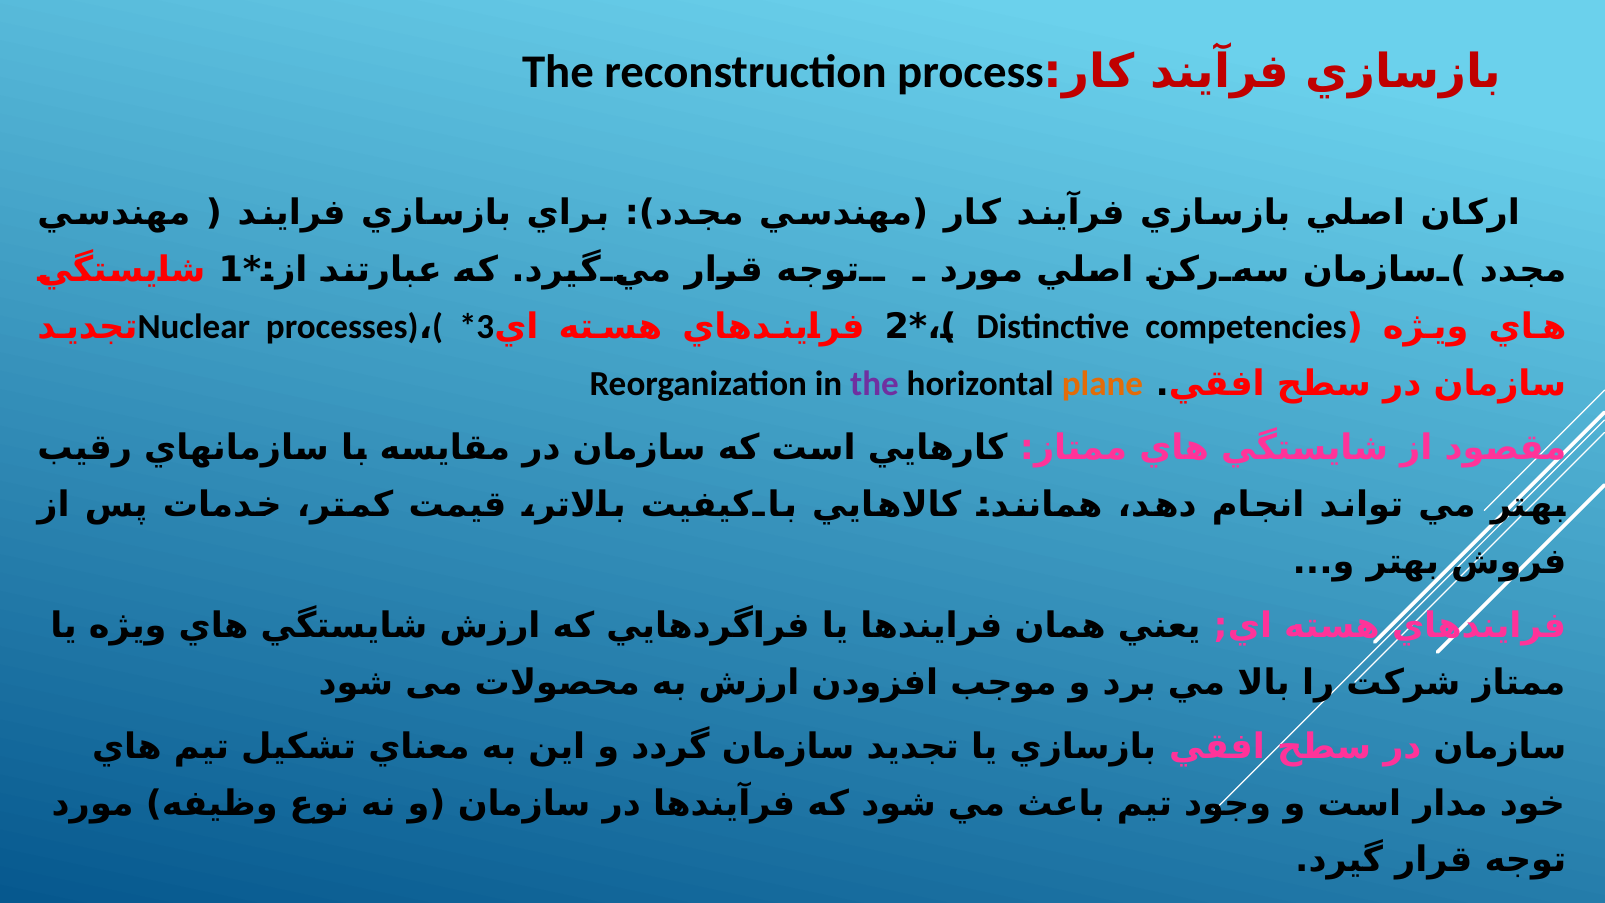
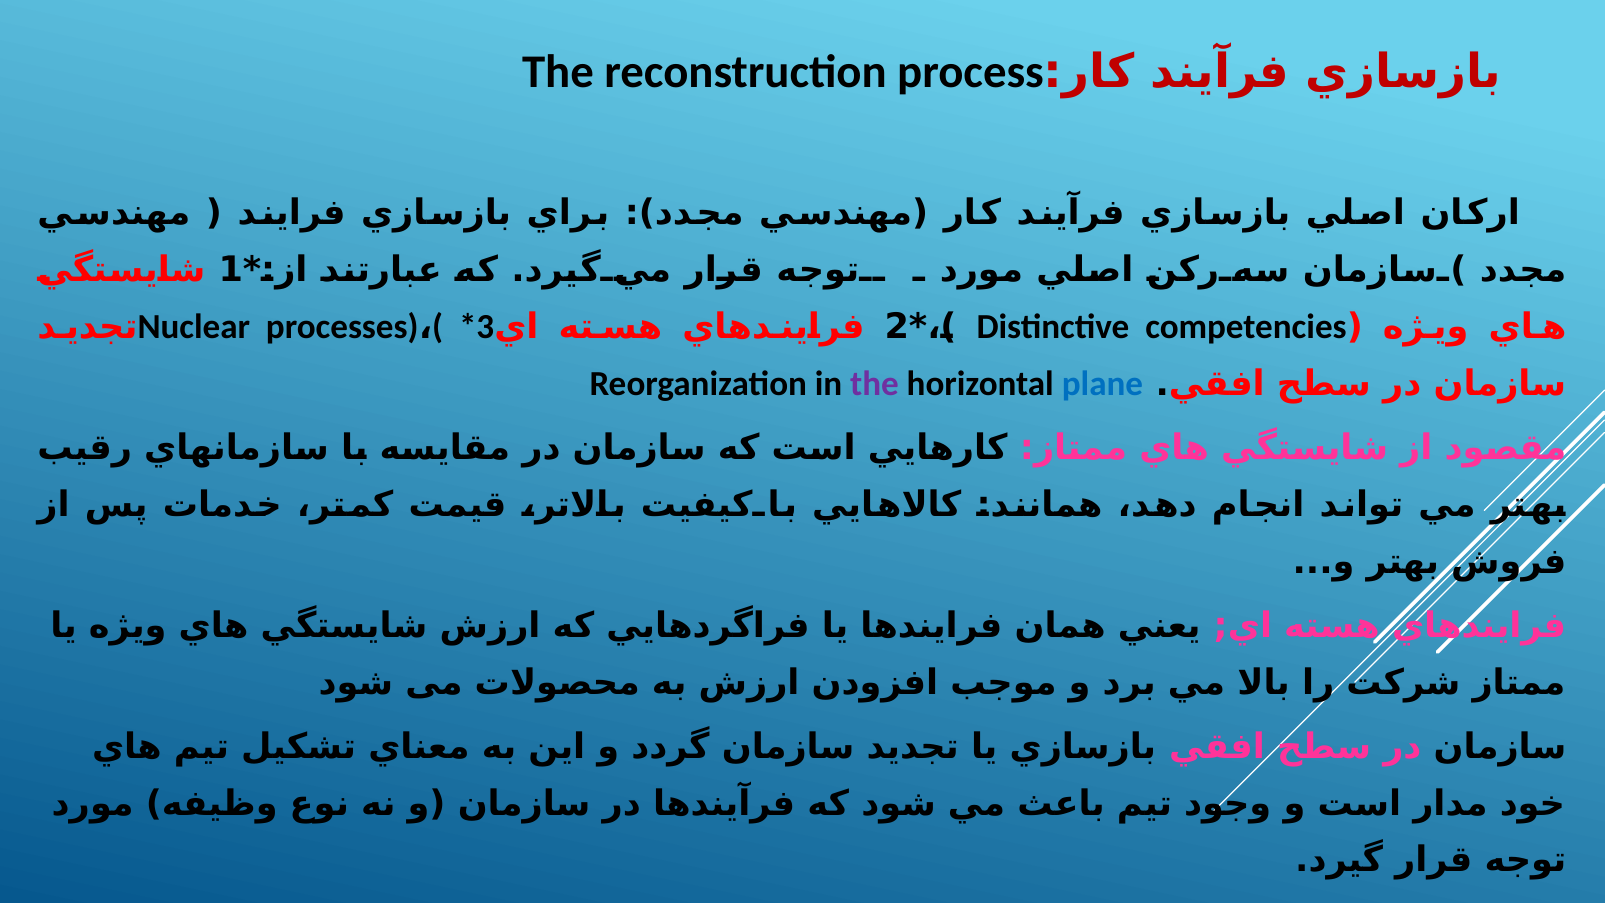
plane colour: orange -> blue
